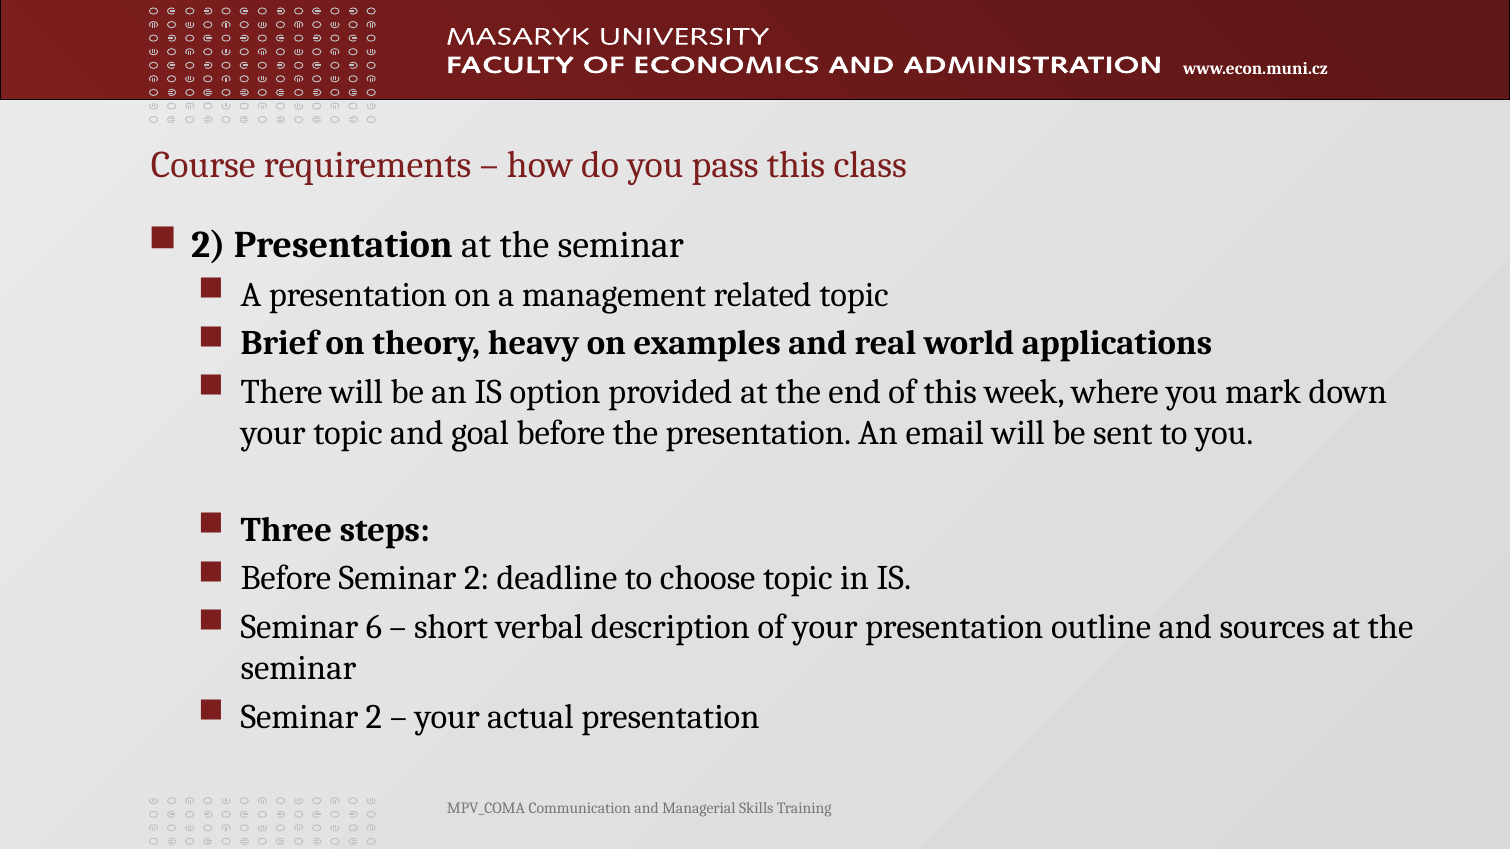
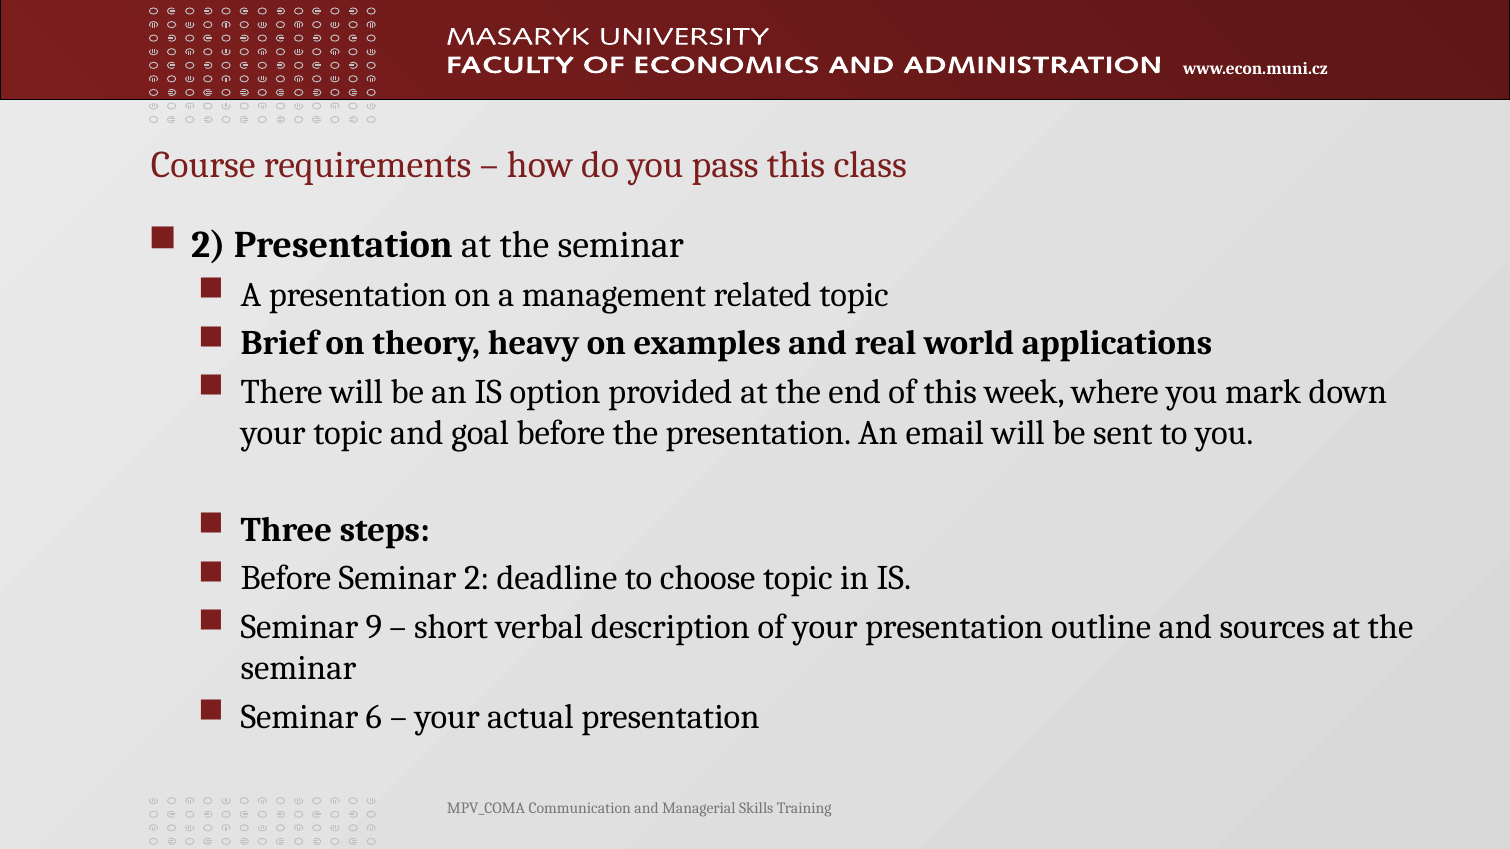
6: 6 -> 9
2 at (374, 717): 2 -> 6
